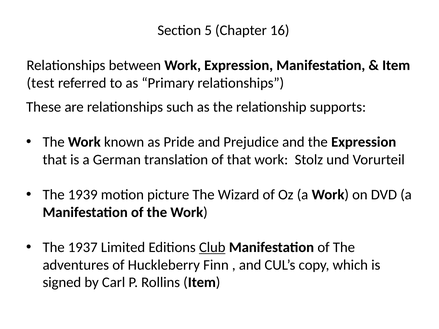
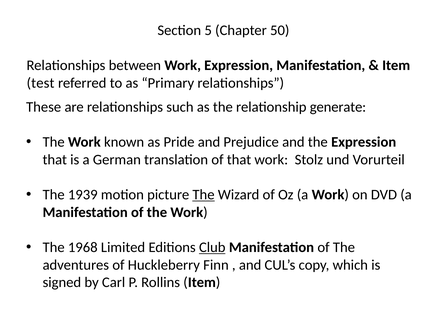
16: 16 -> 50
supports: supports -> generate
The at (203, 195) underline: none -> present
1937: 1937 -> 1968
